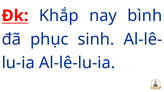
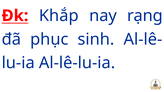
bình: bình -> rạng
